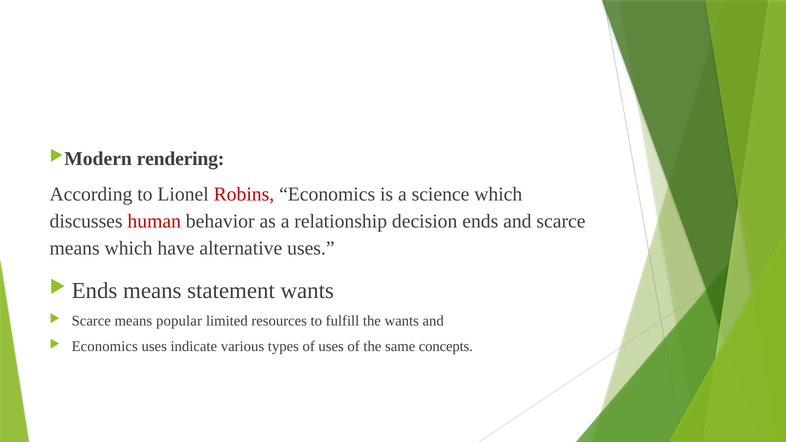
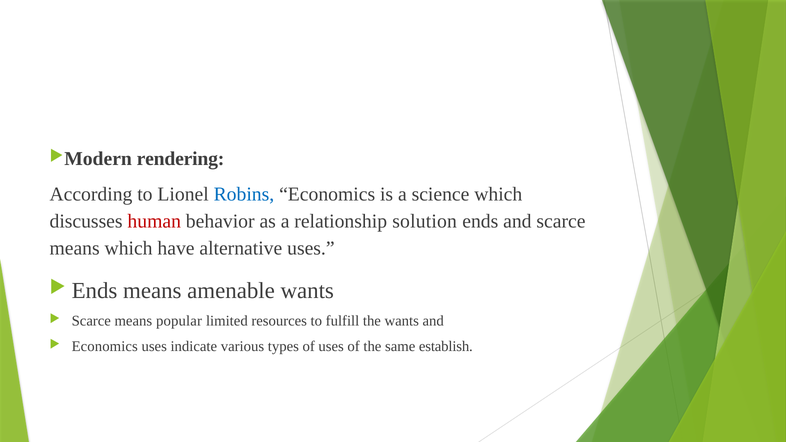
Robins colour: red -> blue
decision: decision -> solution
statement: statement -> amenable
concepts: concepts -> establish
